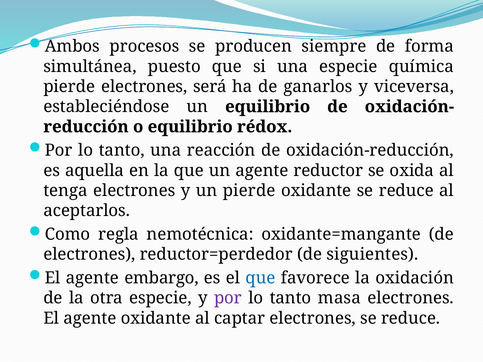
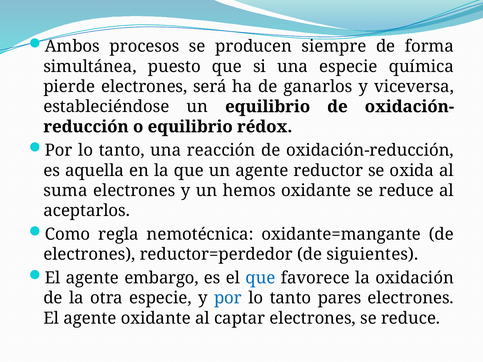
tenga: tenga -> suma
un pierde: pierde -> hemos
por at (228, 298) colour: purple -> blue
masa: masa -> pares
